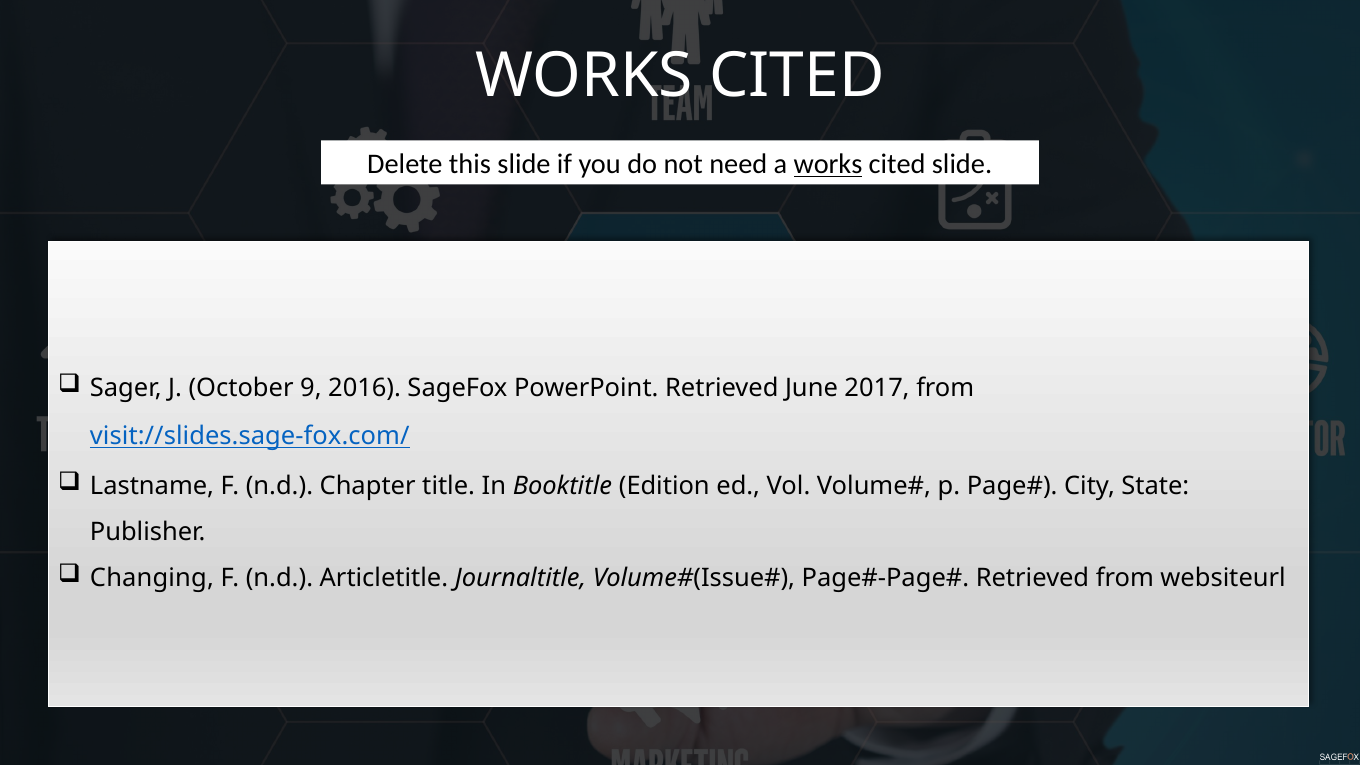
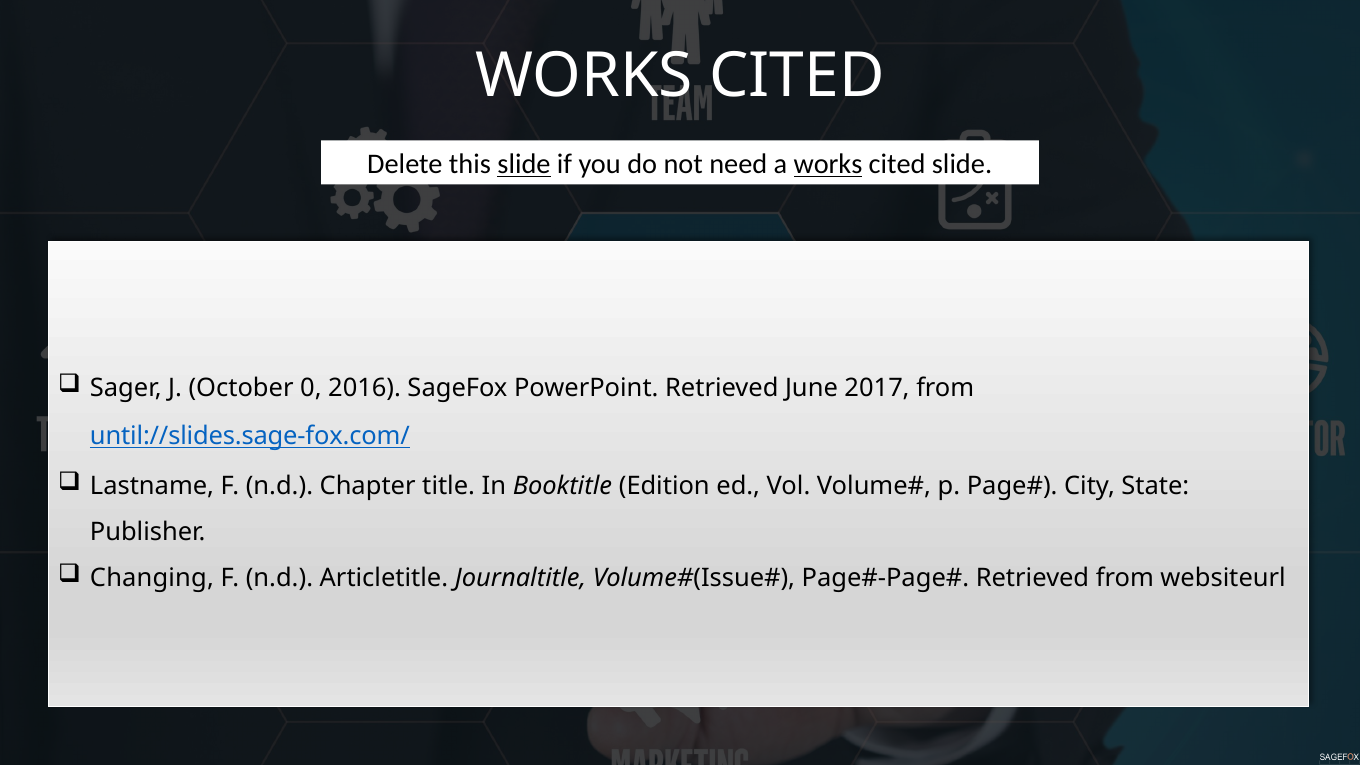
slide at (524, 164) underline: none -> present
9: 9 -> 0
visit://slides.sage-fox.com/: visit://slides.sage-fox.com/ -> until://slides.sage-fox.com/
